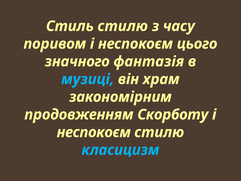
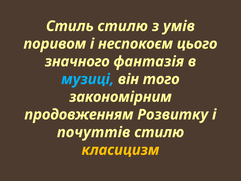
часу: часу -> умів
храм: храм -> того
Скорботу: Скорботу -> Розвитку
неспокоєм at (94, 132): неспокоєм -> почуттів
класицизм colour: light blue -> yellow
